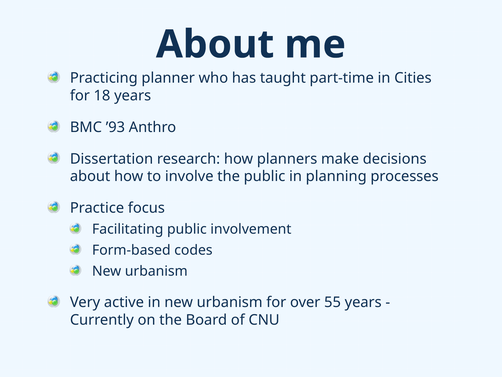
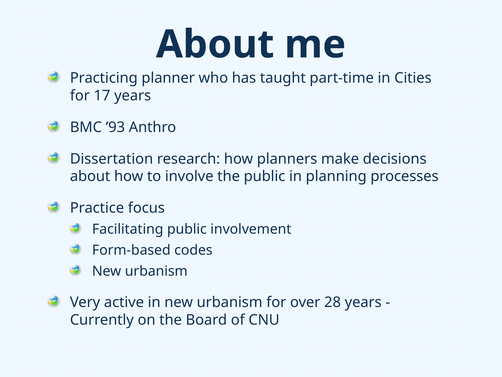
18: 18 -> 17
55: 55 -> 28
